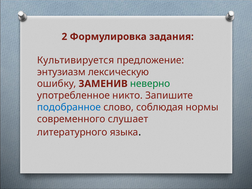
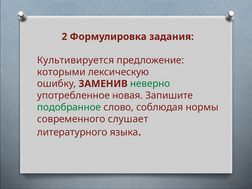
энтузиазм: энтузиазм -> которыми
никто: никто -> новая
подобранное colour: blue -> green
